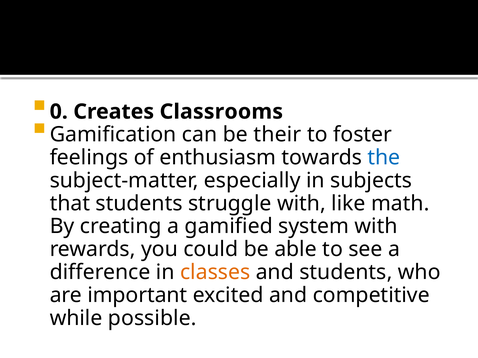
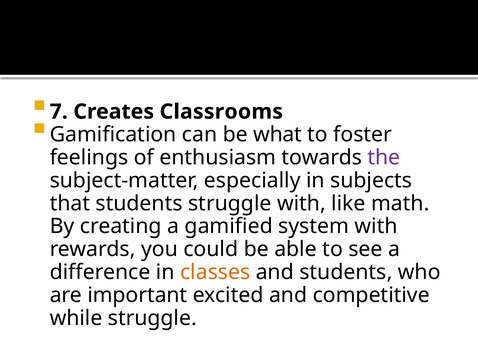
0: 0 -> 7
their: their -> what
the colour: blue -> purple
while possible: possible -> struggle
